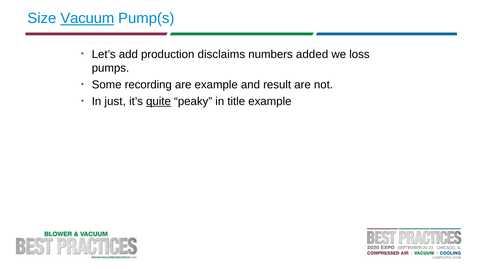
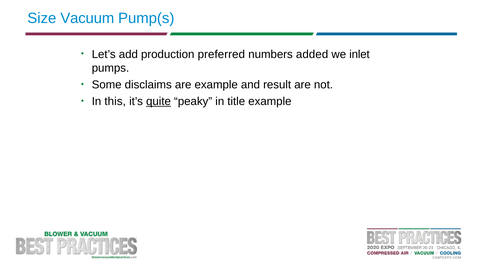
Vacuum underline: present -> none
disclaims: disclaims -> preferred
loss: loss -> inlet
recording: recording -> disclaims
just: just -> this
